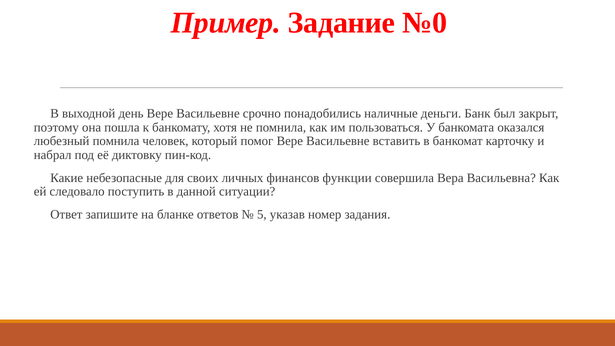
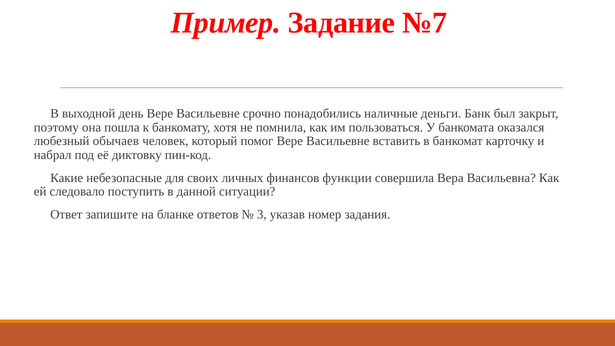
№0: №0 -> №7
любезный помнила: помнила -> обычаев
5: 5 -> 3
